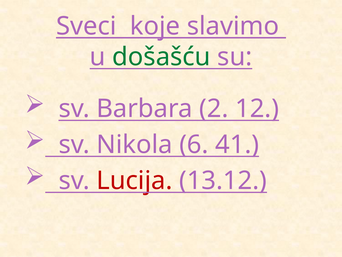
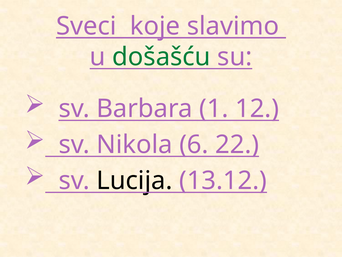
2: 2 -> 1
41: 41 -> 22
Lucija colour: red -> black
